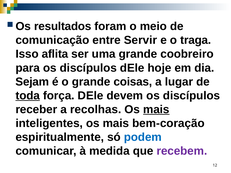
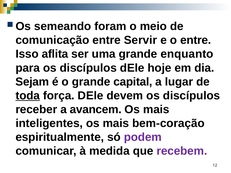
resultados: resultados -> semeando
o traga: traga -> entre
coobreiro: coobreiro -> enquanto
coisas: coisas -> capital
recolhas: recolhas -> avancem
mais at (156, 110) underline: present -> none
podem colour: blue -> purple
